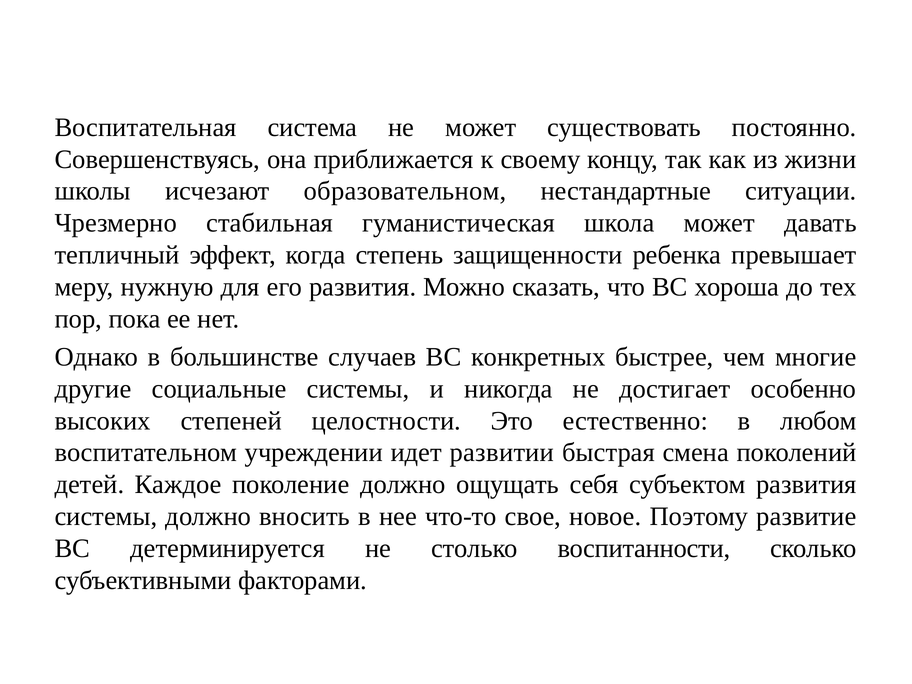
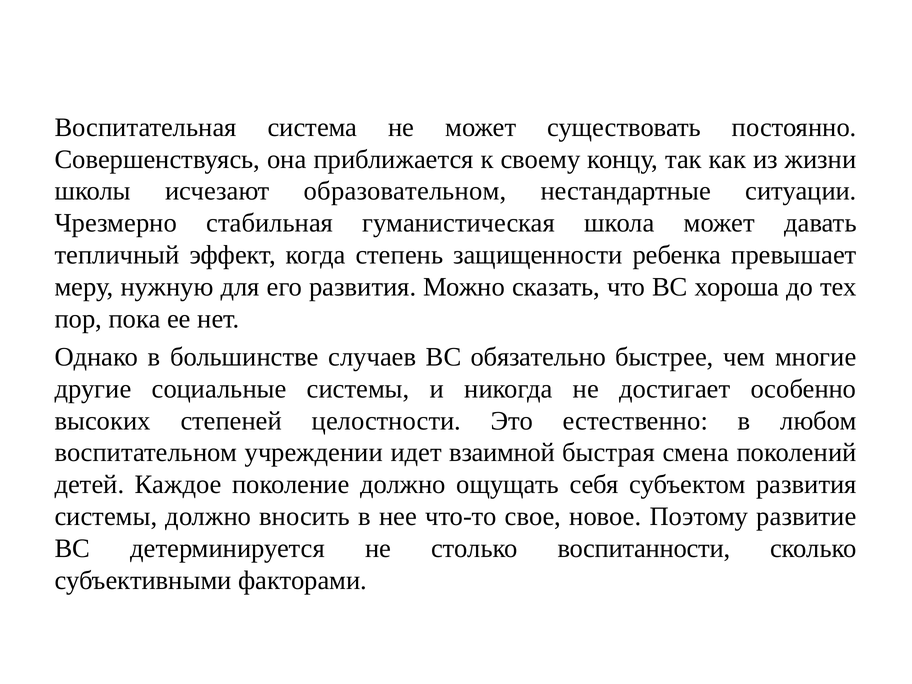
конкретных: конкретных -> обязательно
развитии: развитии -> взаимной
